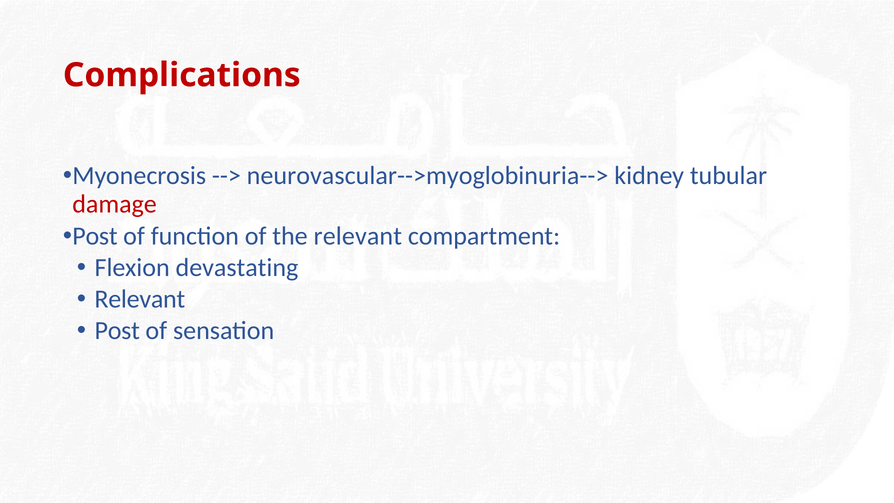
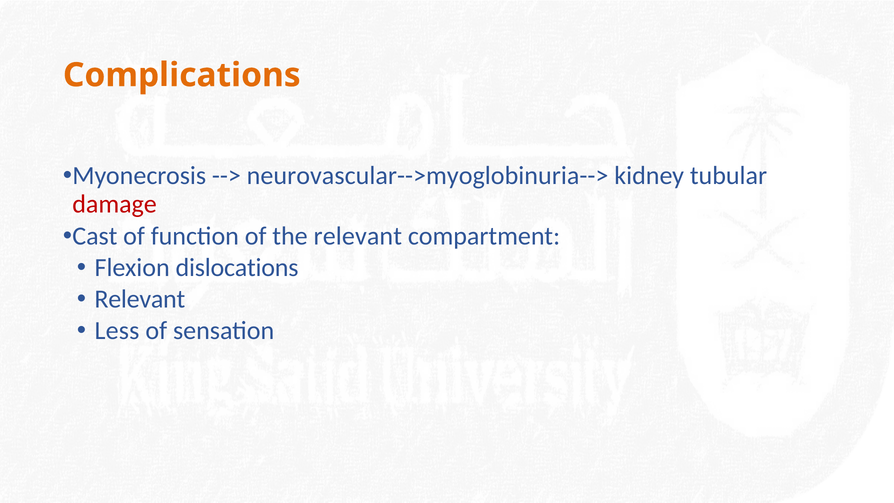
Complications colour: red -> orange
Post at (95, 236): Post -> Cast
devastating: devastating -> dislocations
Post at (117, 331): Post -> Less
